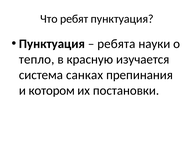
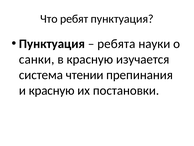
тепло: тепло -> санки
санках: санках -> чтении
и котором: котором -> красную
